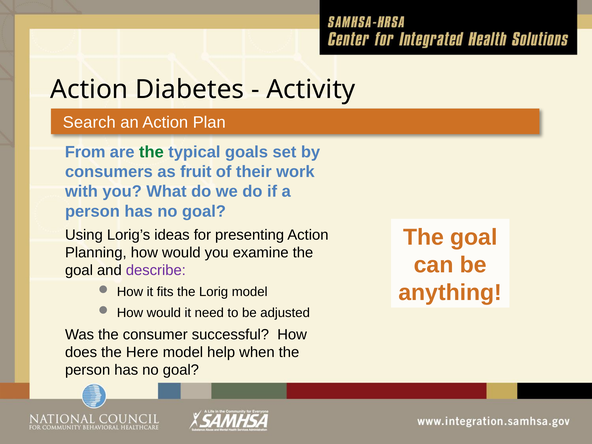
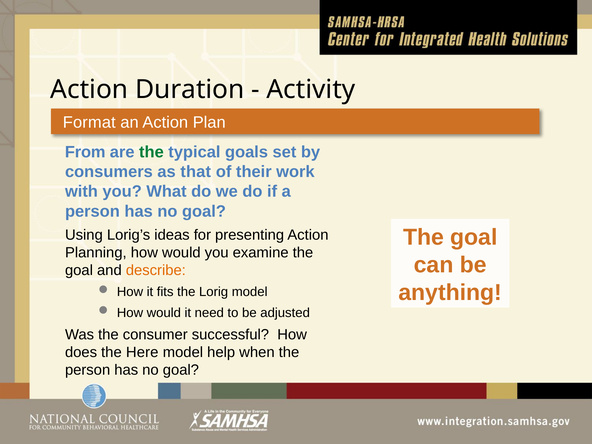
Diabetes: Diabetes -> Duration
Search: Search -> Format
fruit: fruit -> that
describe colour: purple -> orange
